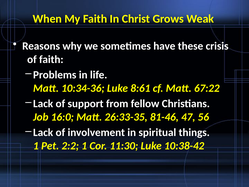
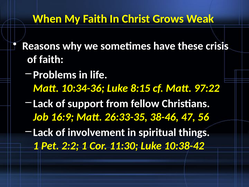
8:61: 8:61 -> 8:15
67:22: 67:22 -> 97:22
16:0: 16:0 -> 16:9
81-46: 81-46 -> 38-46
